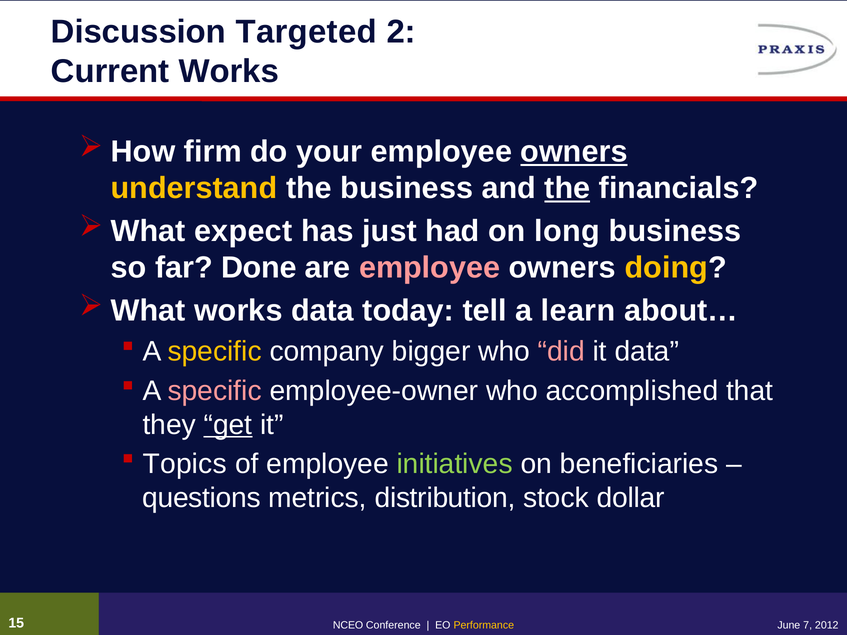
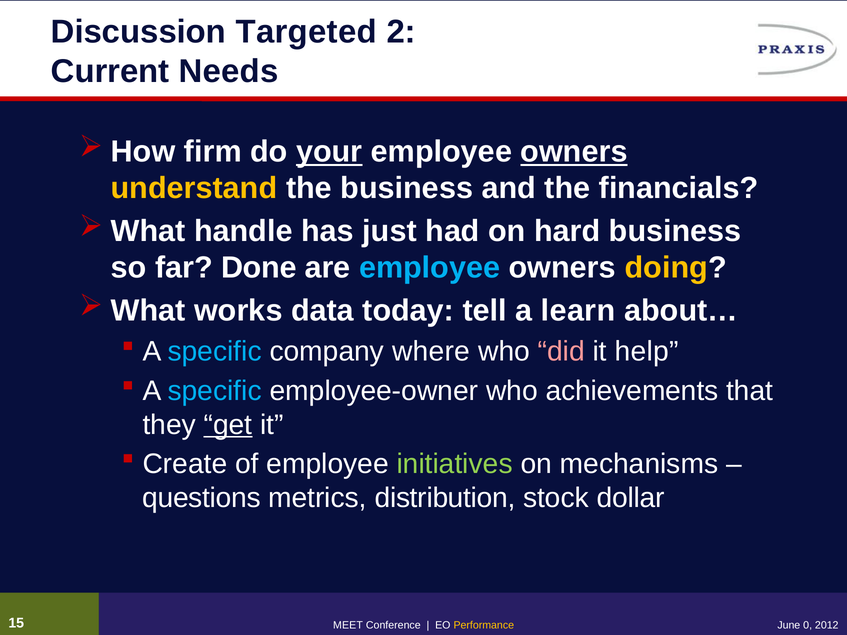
Current Works: Works -> Needs
your underline: none -> present
the at (567, 188) underline: present -> none
expect: expect -> handle
long: long -> hard
employee at (430, 268) colour: pink -> light blue
specific at (215, 351) colour: yellow -> light blue
bigger: bigger -> where
it data: data -> help
specific at (215, 391) colour: pink -> light blue
accomplished: accomplished -> achievements
Topics: Topics -> Create
beneficiaries: beneficiaries -> mechanisms
NCEO: NCEO -> MEET
7: 7 -> 0
